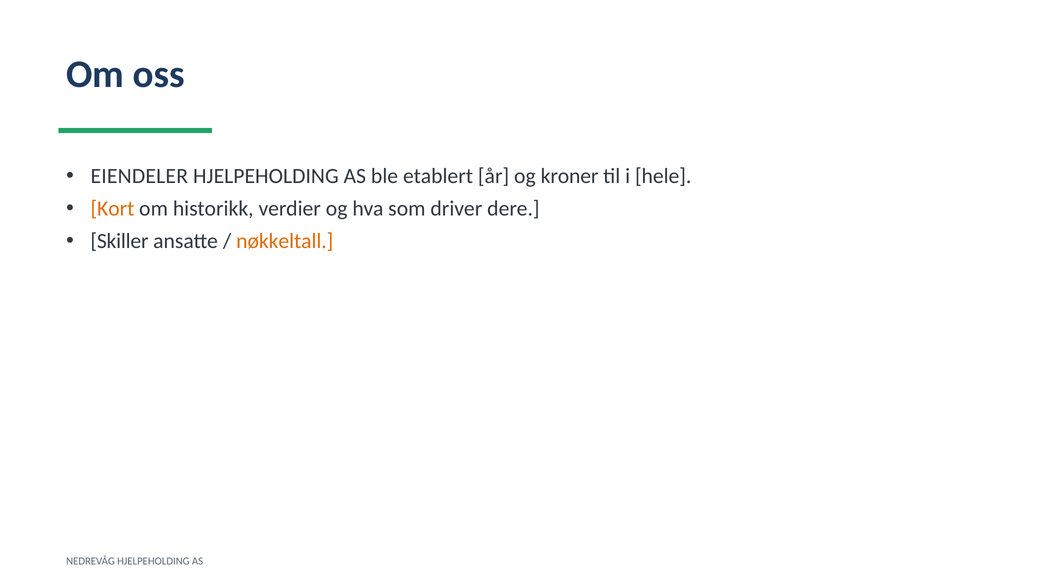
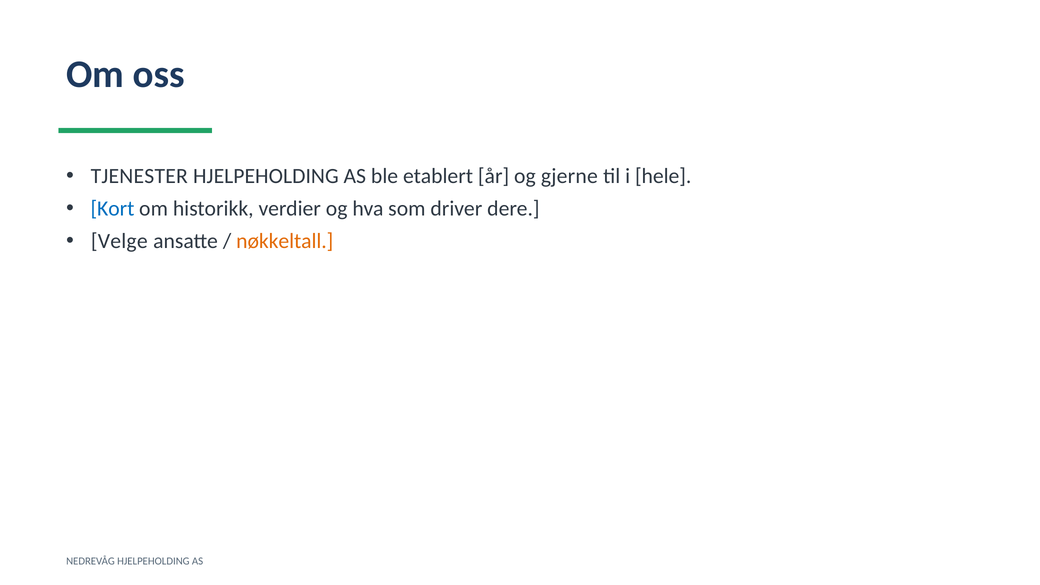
EIENDELER: EIENDELER -> TJENESTER
kroner: kroner -> gjerne
Kort colour: orange -> blue
Skiller: Skiller -> Velge
